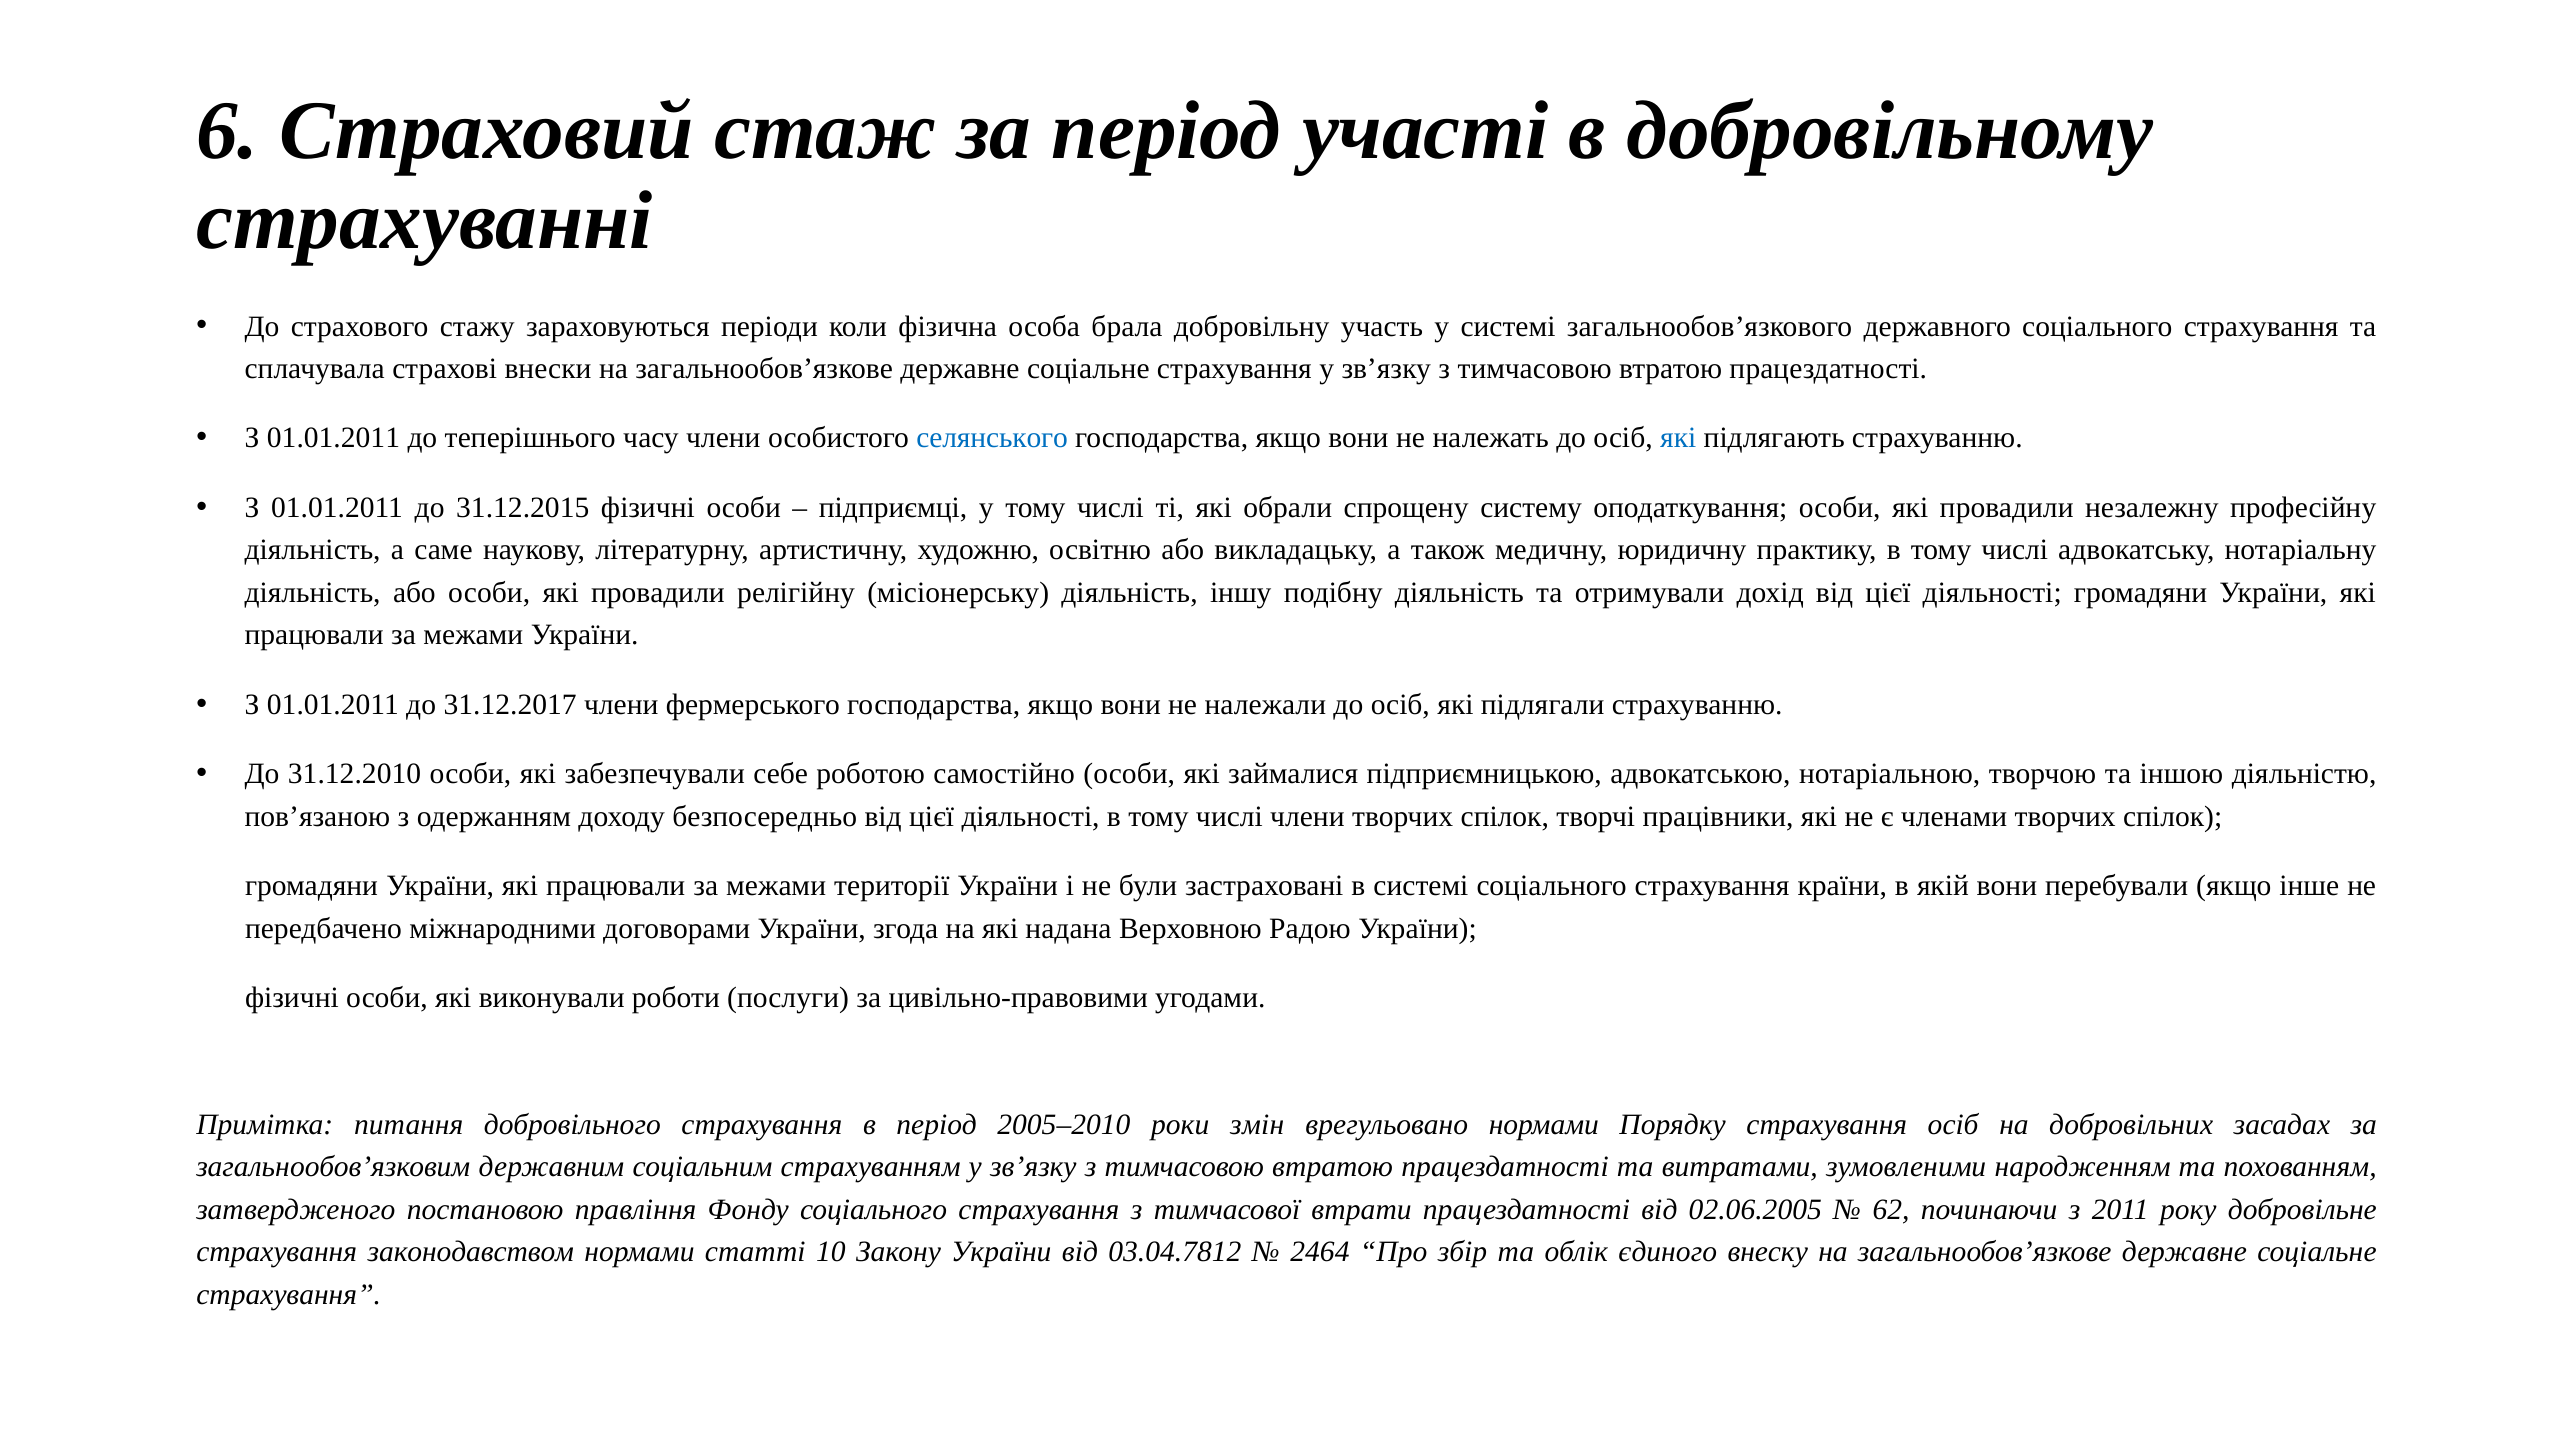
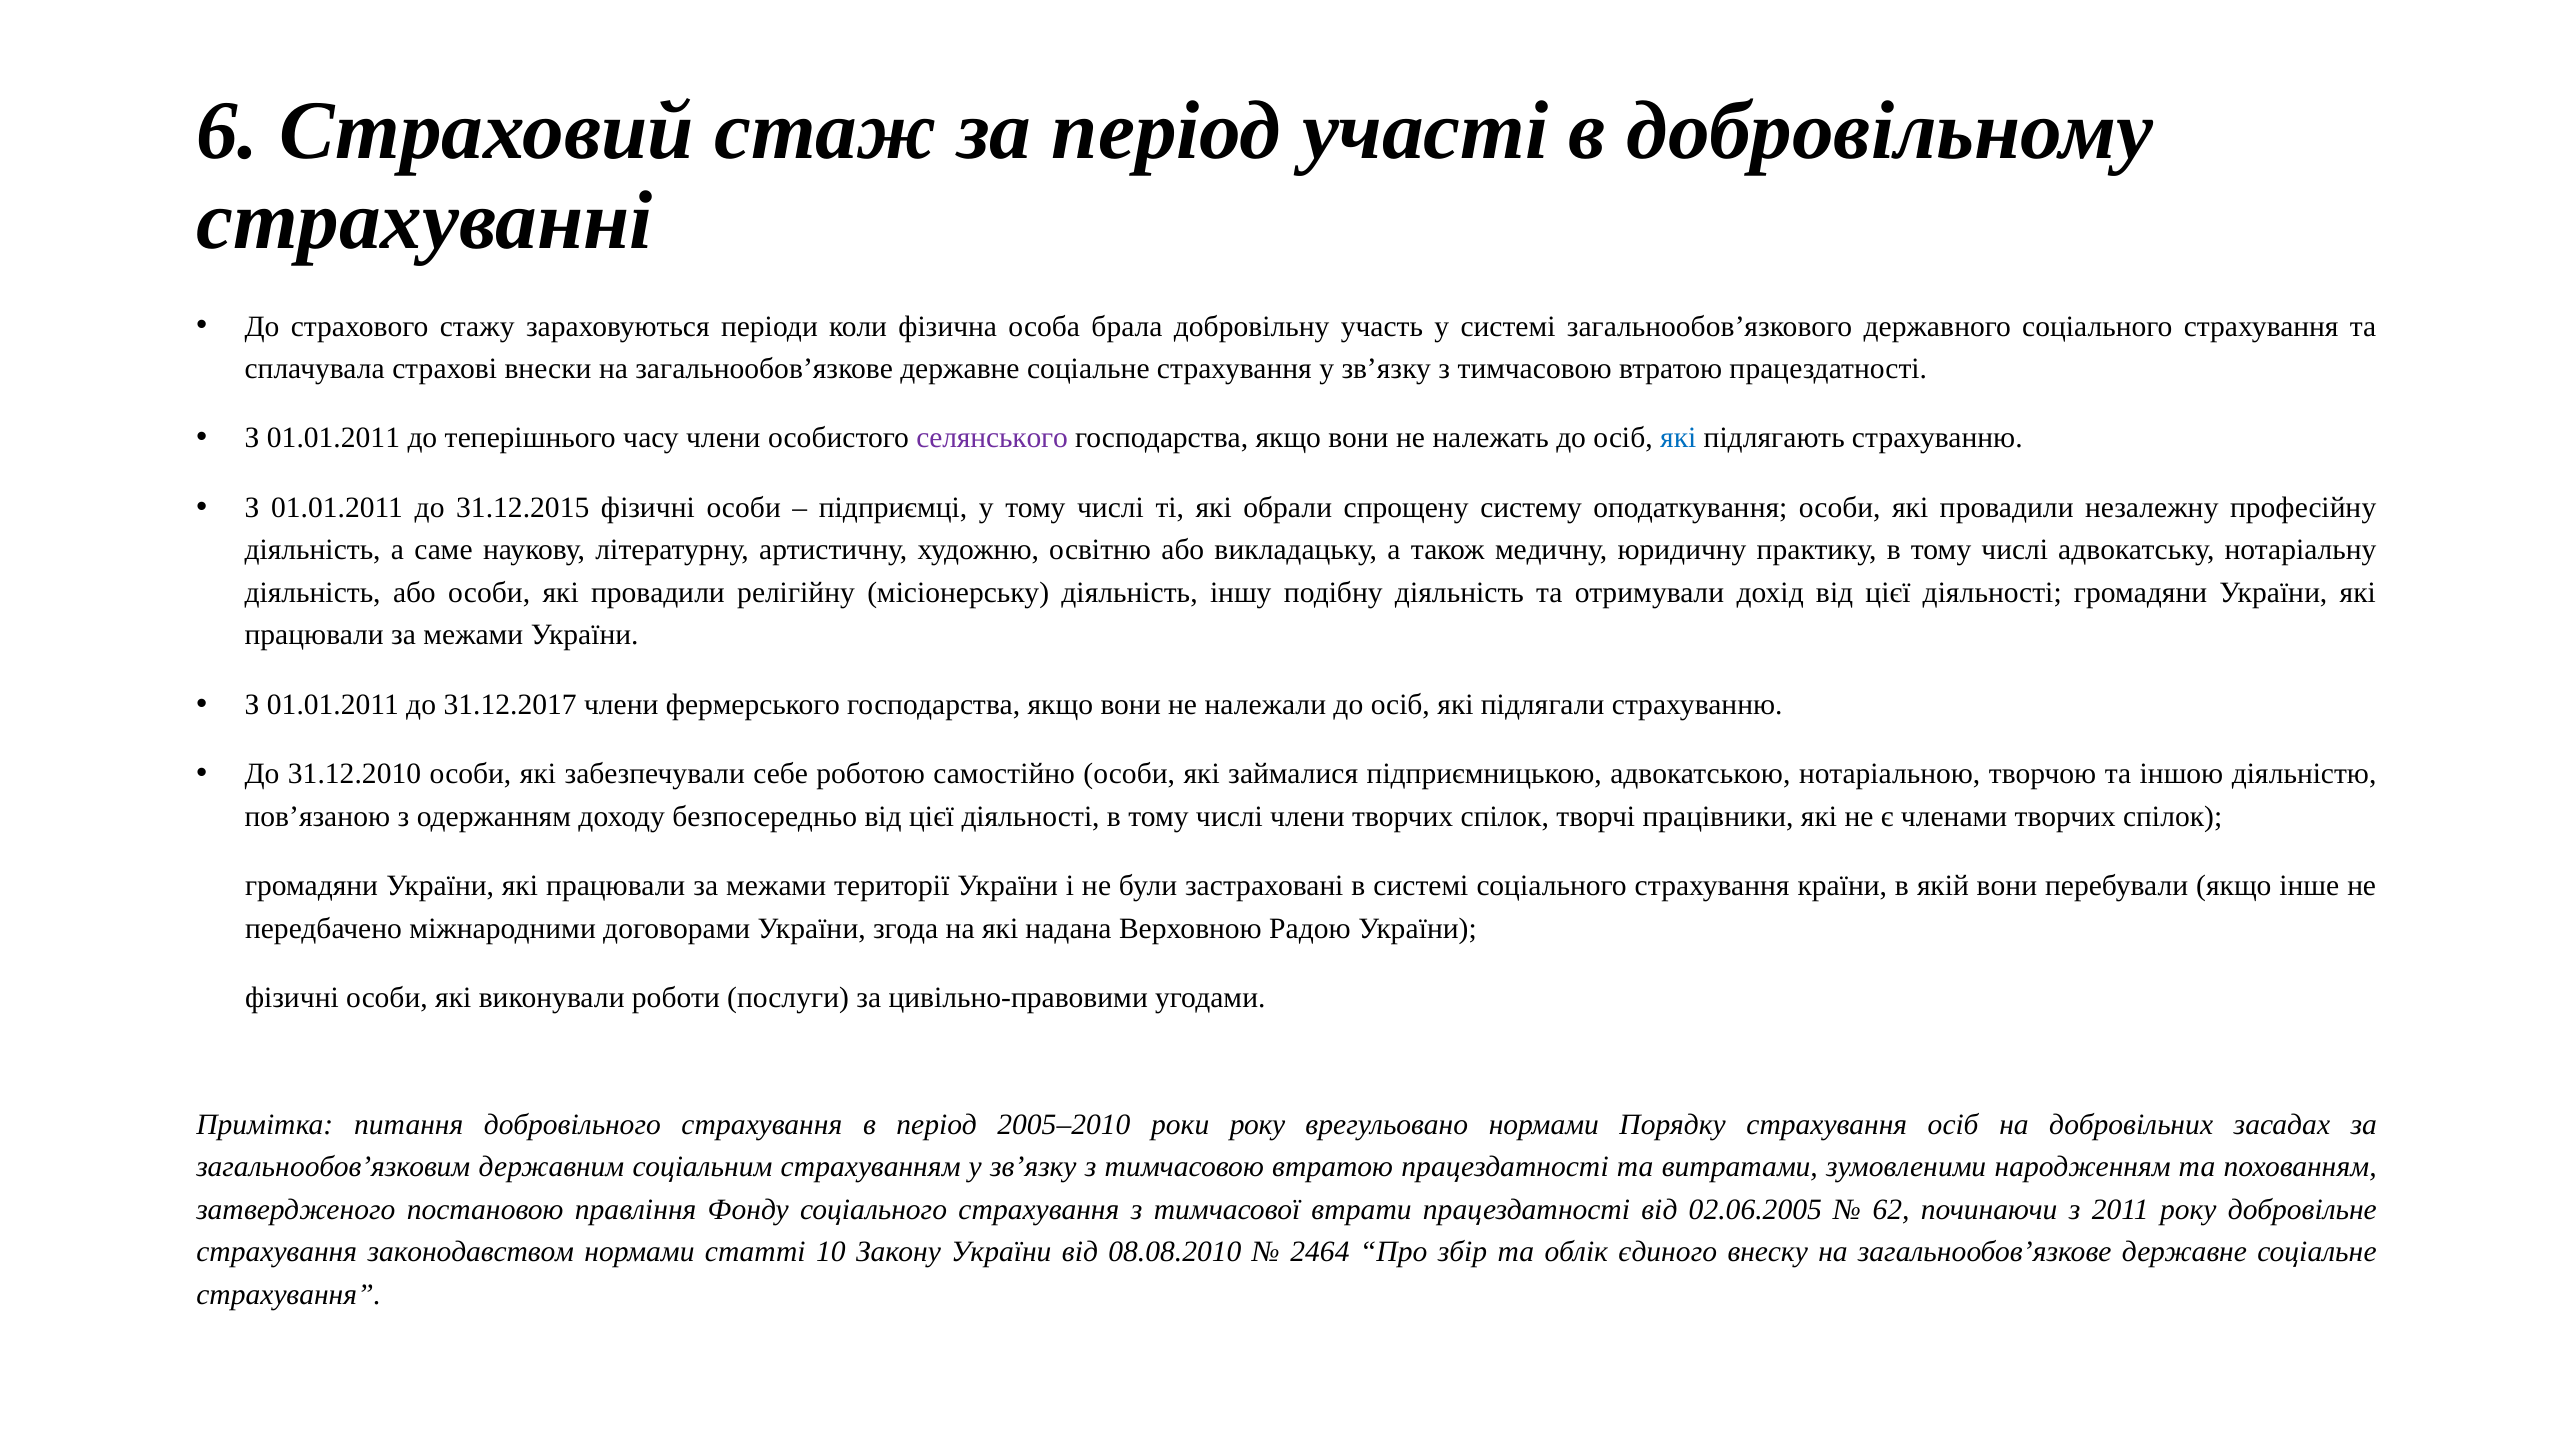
селянського colour: blue -> purple
роки змін: змін -> року
03.04.7812: 03.04.7812 -> 08.08.2010
